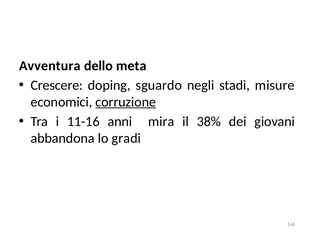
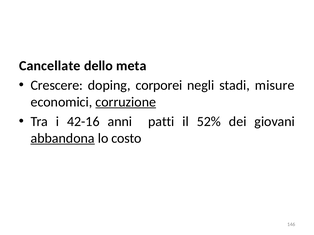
Avventura: Avventura -> Cancellate
sguardo: sguardo -> corporei
11-16: 11-16 -> 42-16
mira: mira -> patti
38%: 38% -> 52%
abbandona underline: none -> present
gradi: gradi -> costo
